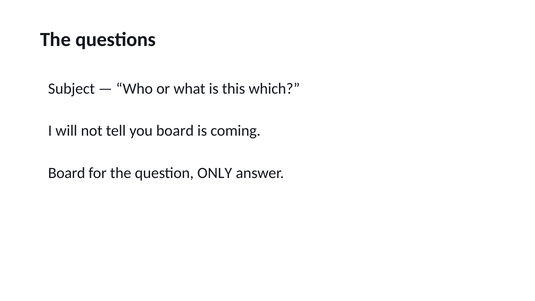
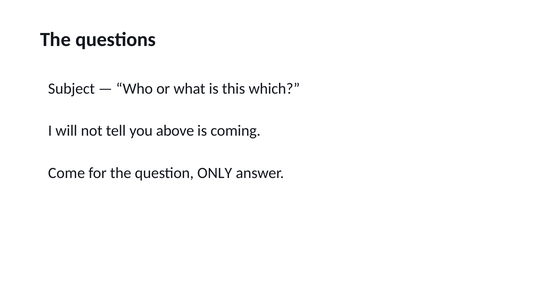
you board: board -> above
Board at (67, 173): Board -> Come
